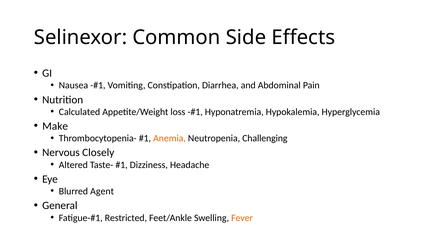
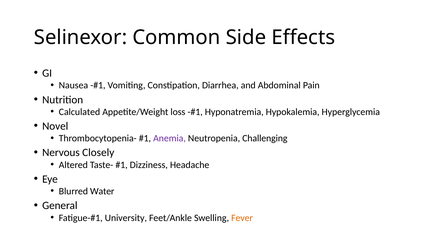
Make: Make -> Novel
Anemia colour: orange -> purple
Agent: Agent -> Water
Restricted: Restricted -> University
